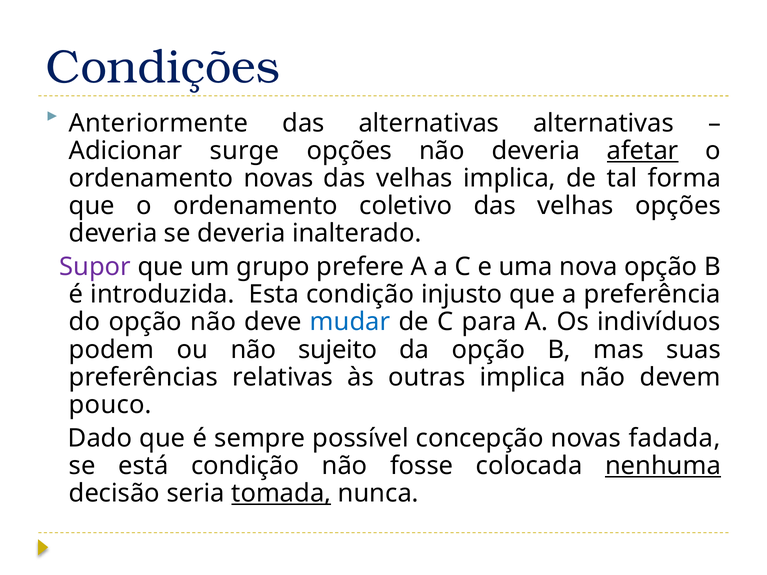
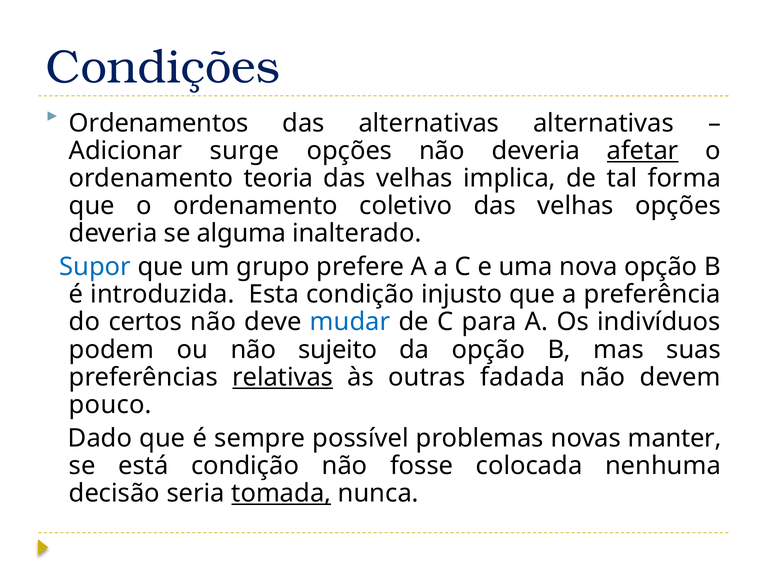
Anteriormente: Anteriormente -> Ordenamentos
ordenamento novas: novas -> teoria
se deveria: deveria -> alguma
Supor colour: purple -> blue
do opção: opção -> certos
relativas underline: none -> present
outras implica: implica -> fadada
concepção: concepção -> problemas
fadada: fadada -> manter
nenhuma underline: present -> none
